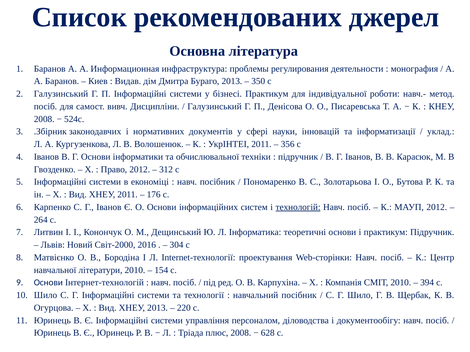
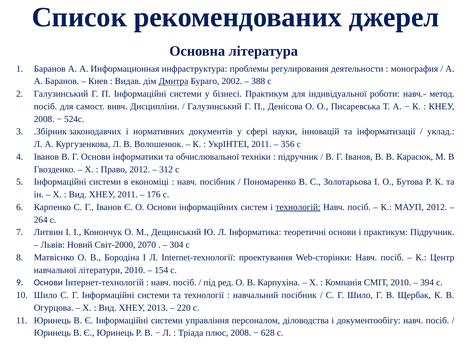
Дмитра underline: none -> present
Бураго 2013: 2013 -> 2002
350: 350 -> 388
2016: 2016 -> 2070
